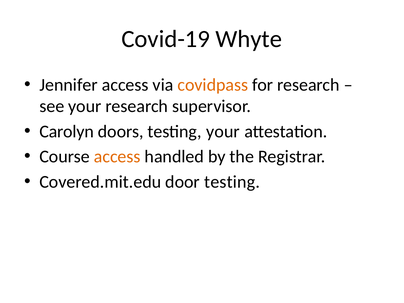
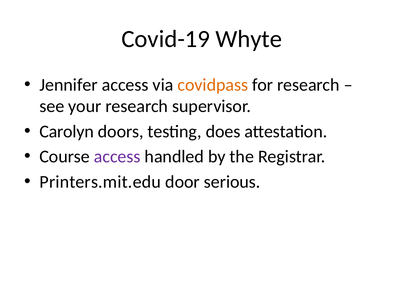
testing your: your -> does
access at (117, 157) colour: orange -> purple
Covered.mit.edu: Covered.mit.edu -> Printers.mit.edu
door testing: testing -> serious
